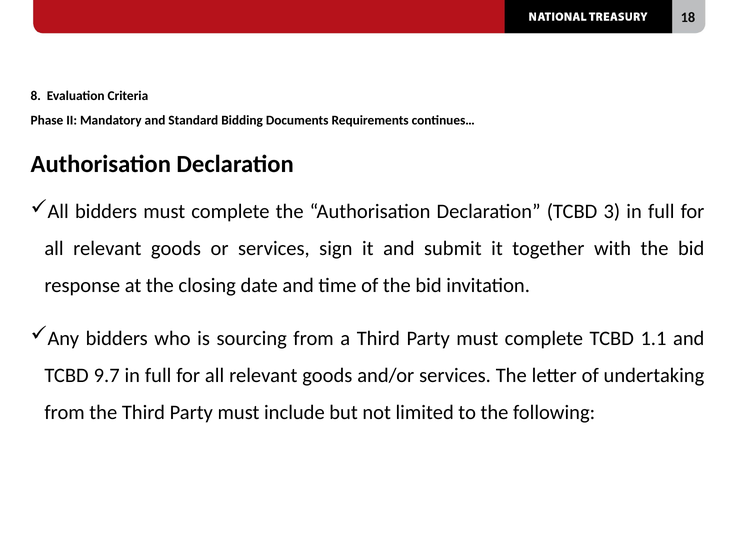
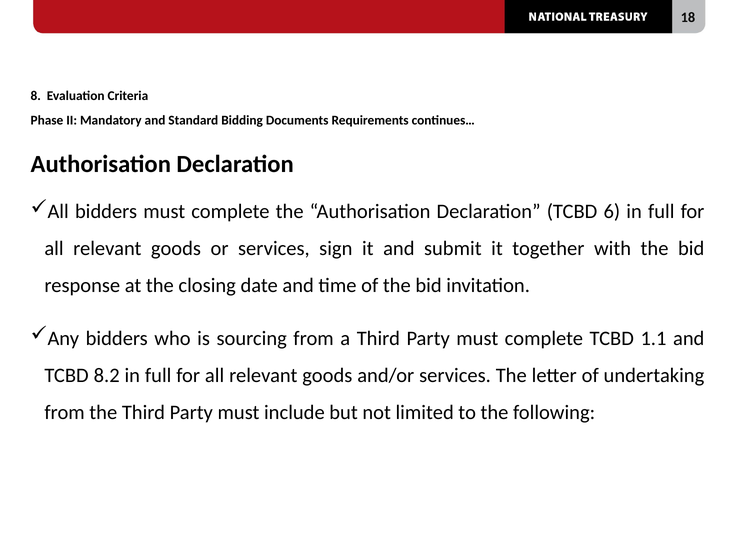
3: 3 -> 6
9.7: 9.7 -> 8.2
